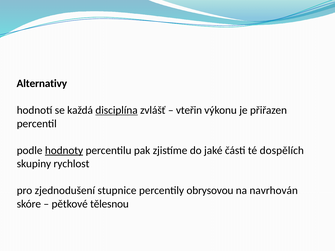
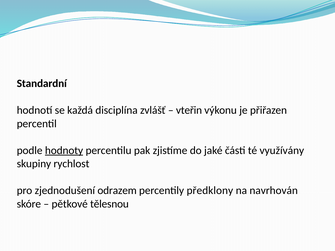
Alternativy: Alternativy -> Standardní
disciplína underline: present -> none
dospělích: dospělích -> využívány
stupnice: stupnice -> odrazem
obrysovou: obrysovou -> předklony
